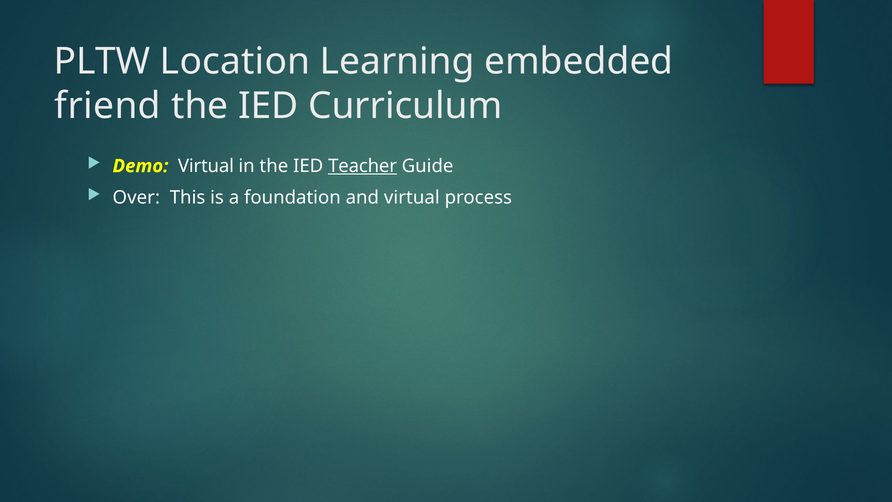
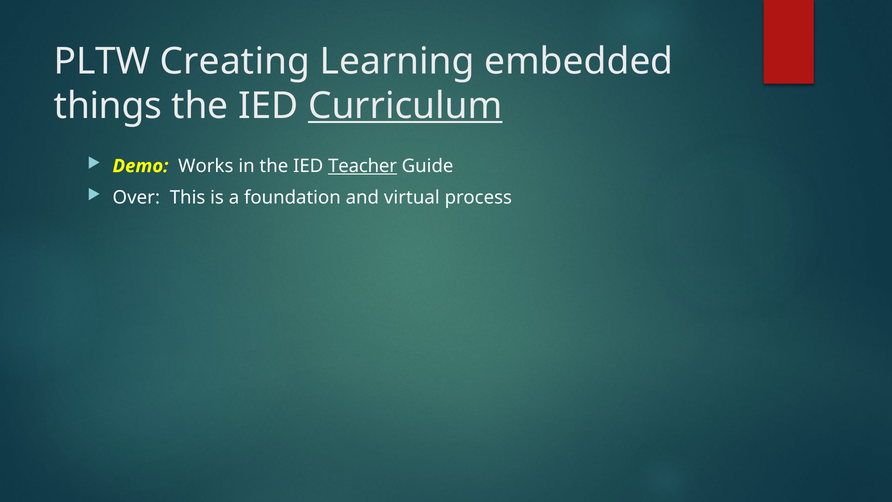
Location: Location -> Creating
friend: friend -> things
Curriculum underline: none -> present
Demo Virtual: Virtual -> Works
